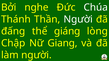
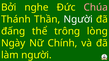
Chúa colour: white -> pink
giáng: giáng -> trông
Chập: Chập -> Ngày
Giang: Giang -> Chính
